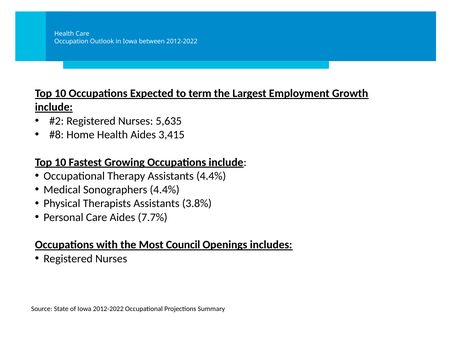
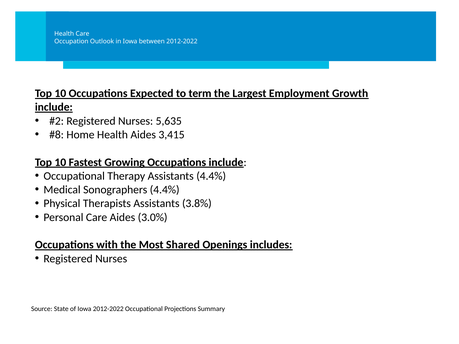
7.7%: 7.7% -> 3.0%
Council: Council -> Shared
